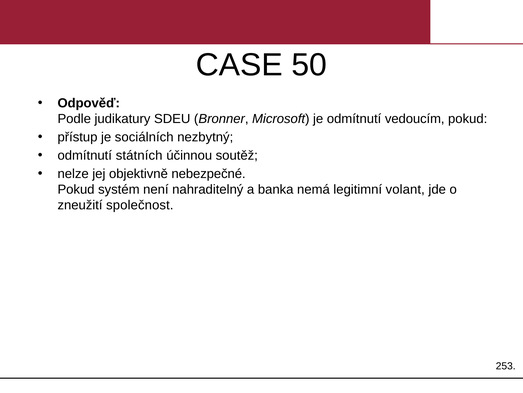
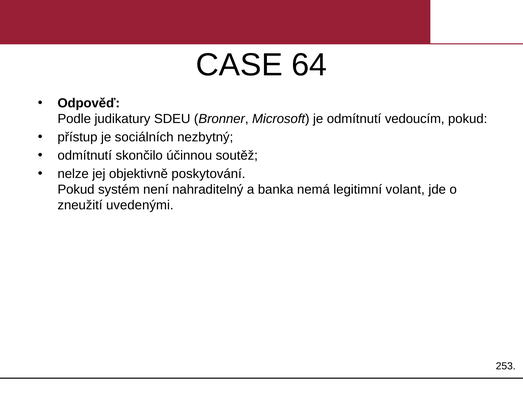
50: 50 -> 64
státních: státních -> skončilo
nebezpečné: nebezpečné -> poskytování
společnost: společnost -> uvedenými
